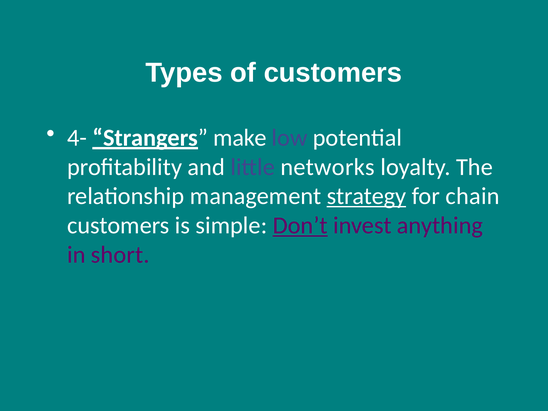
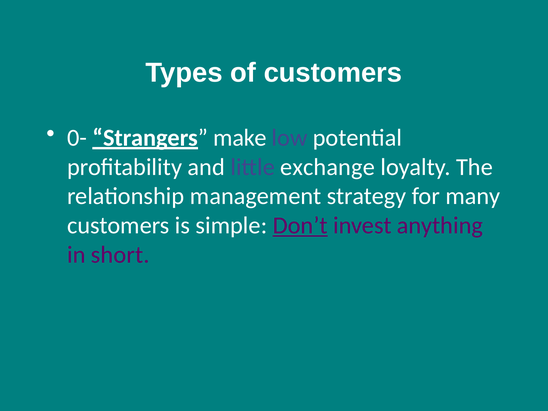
4-: 4- -> 0-
networks: networks -> exchange
strategy underline: present -> none
chain: chain -> many
